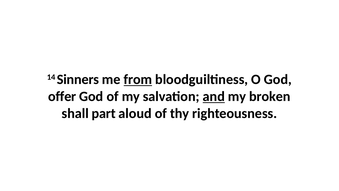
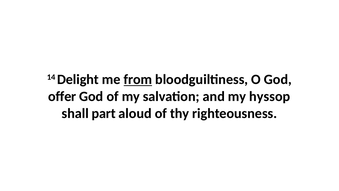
Sinners: Sinners -> Delight
and underline: present -> none
broken: broken -> hyssop
